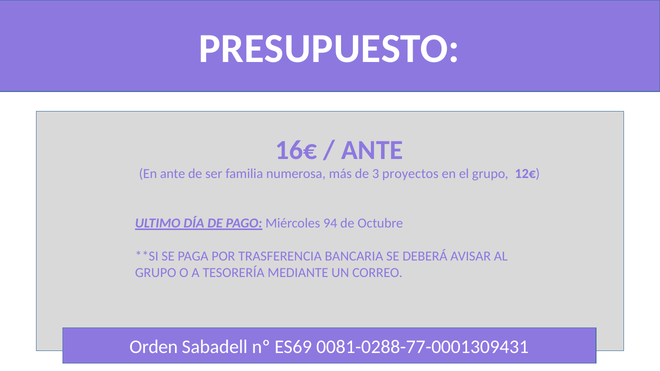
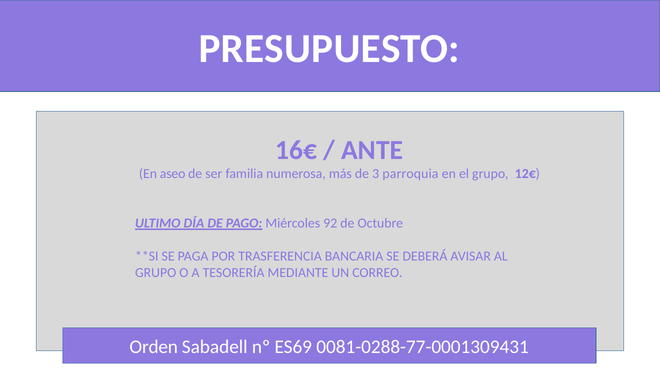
En ante: ante -> aseo
proyectos: proyectos -> parroquia
94: 94 -> 92
